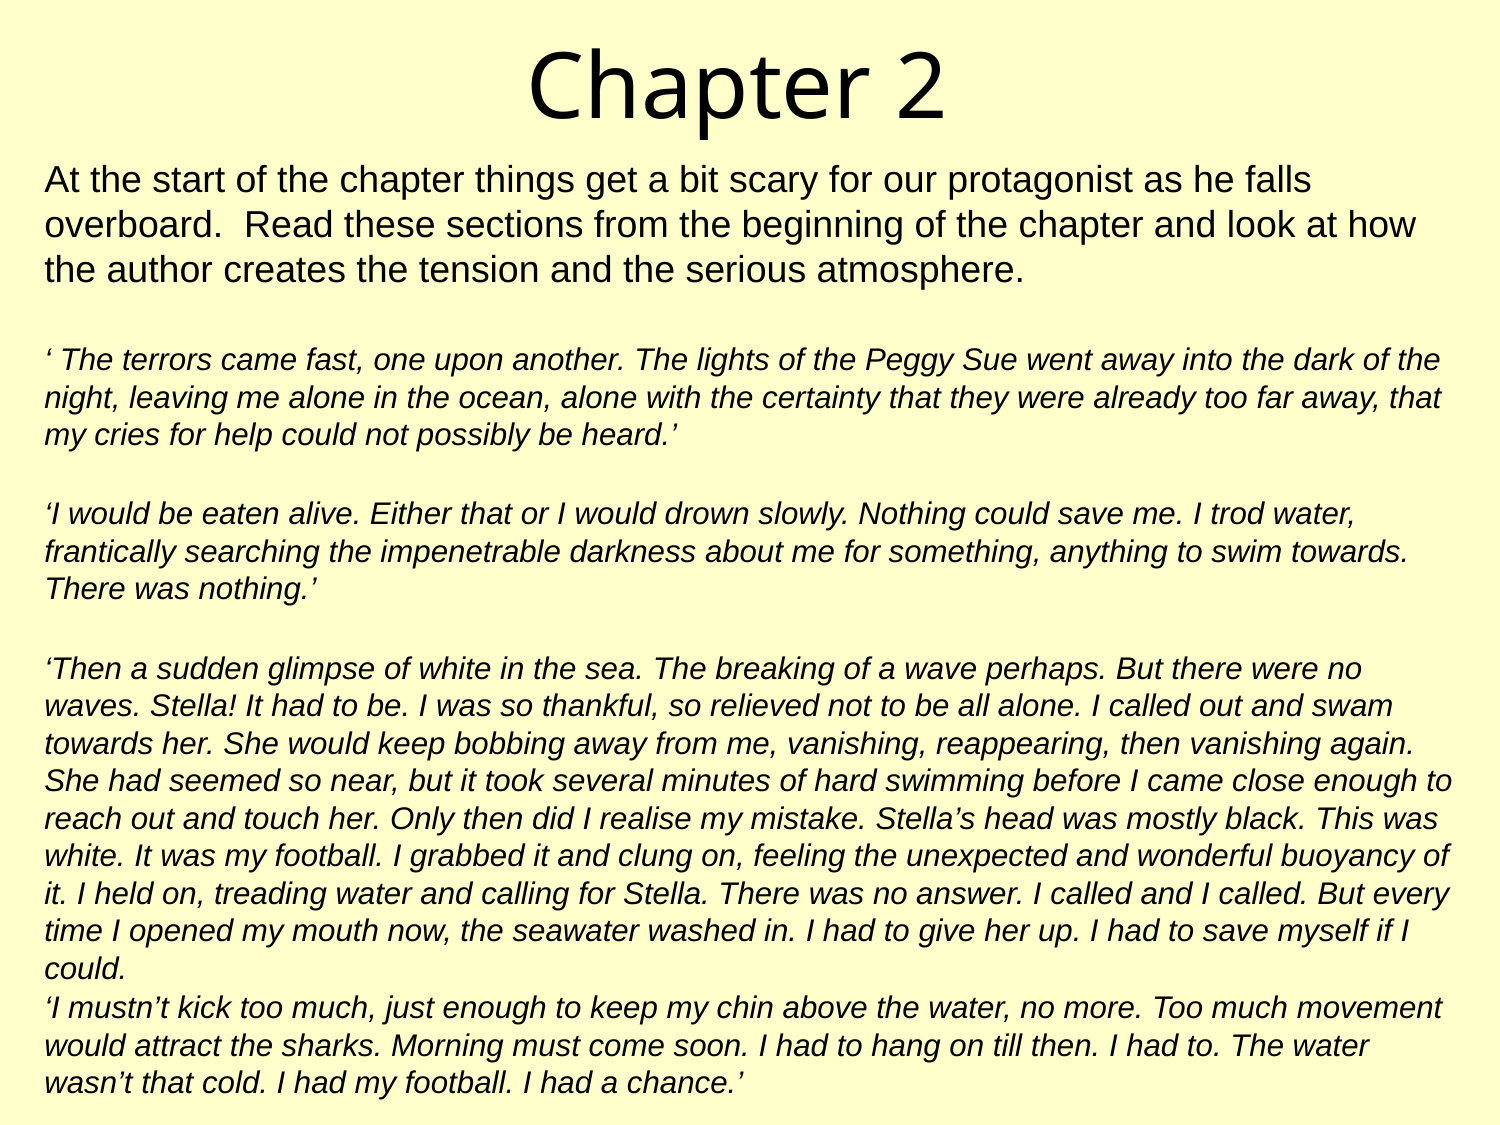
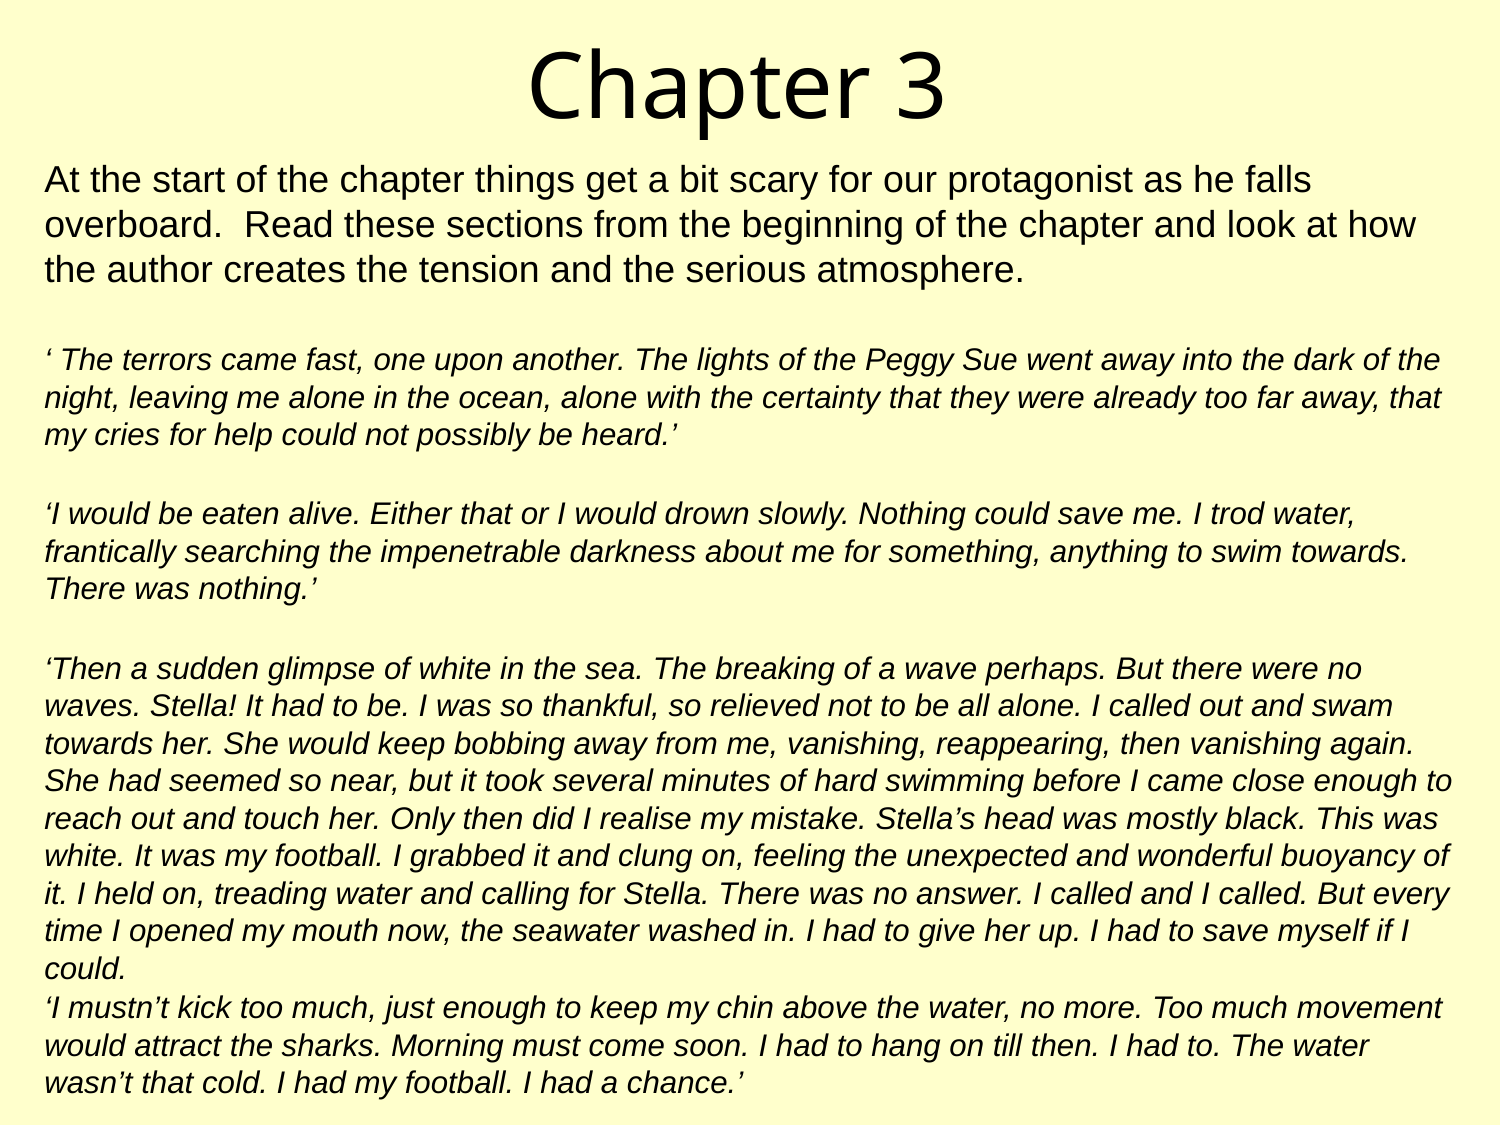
2: 2 -> 3
